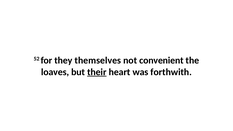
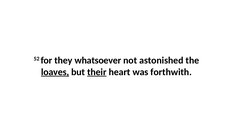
themselves: themselves -> whatsoever
convenient: convenient -> astonished
loaves underline: none -> present
